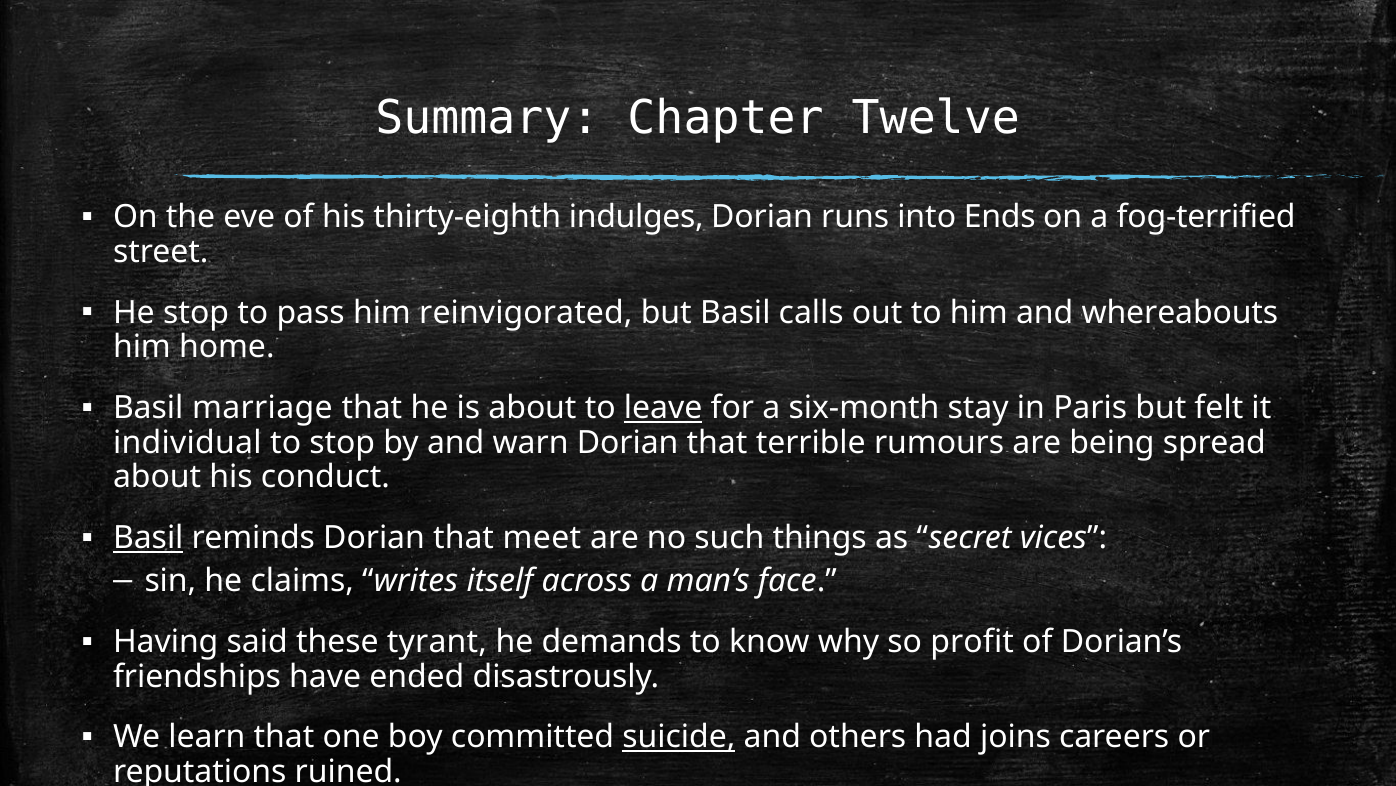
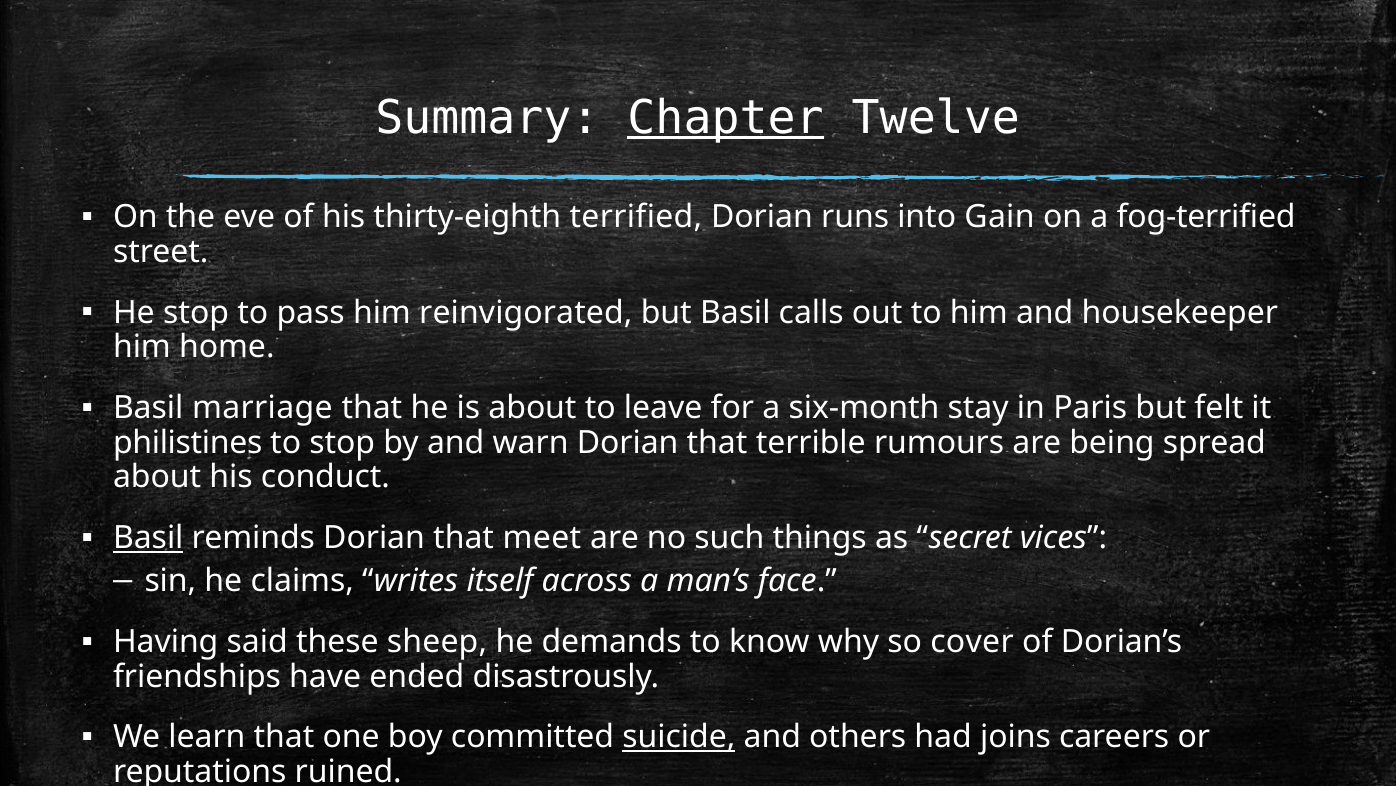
Chapter underline: none -> present
indulges: indulges -> terrified
Ends: Ends -> Gain
whereabouts: whereabouts -> housekeeper
leave underline: present -> none
individual: individual -> philistines
tyrant: tyrant -> sheep
profit: profit -> cover
